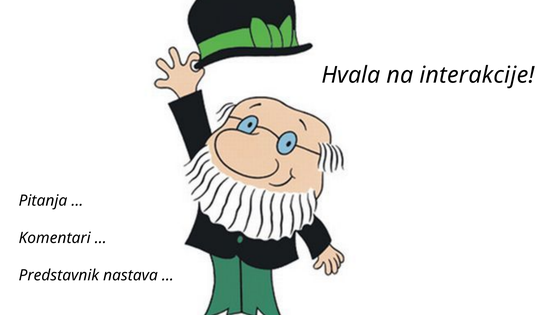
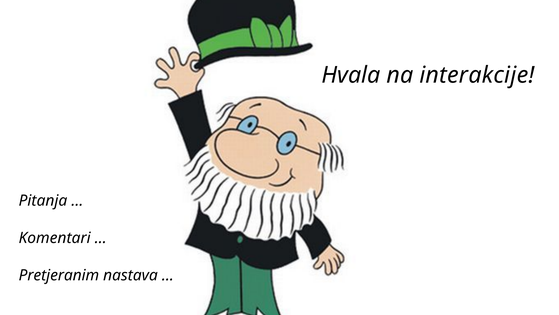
Predstavnik: Predstavnik -> Pretjeranim
